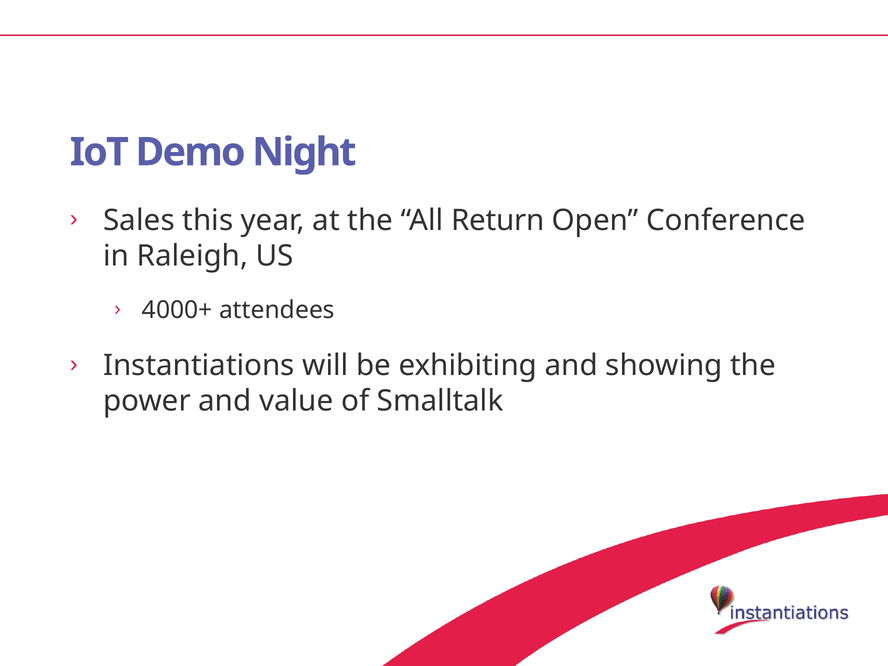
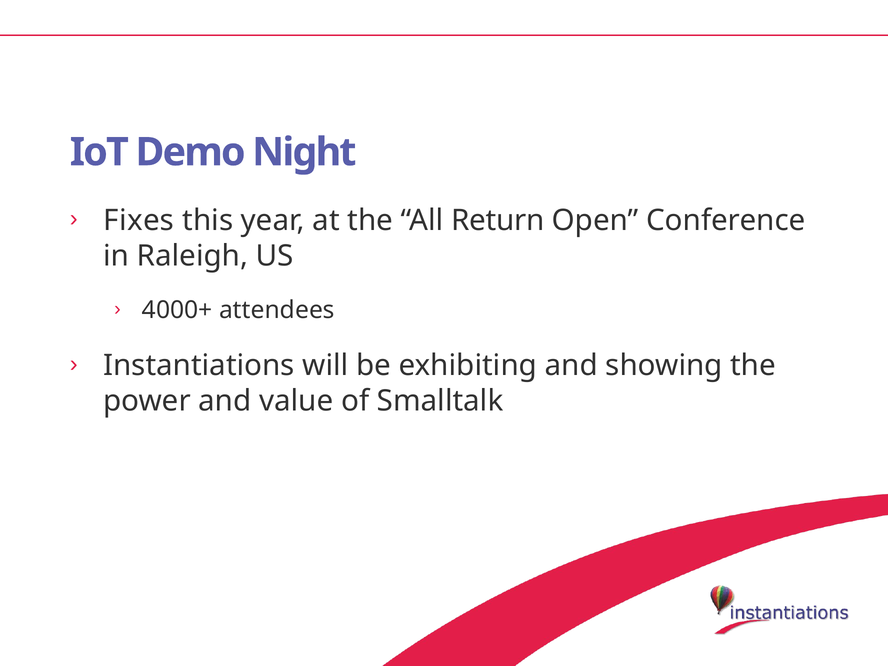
Sales: Sales -> Fixes
